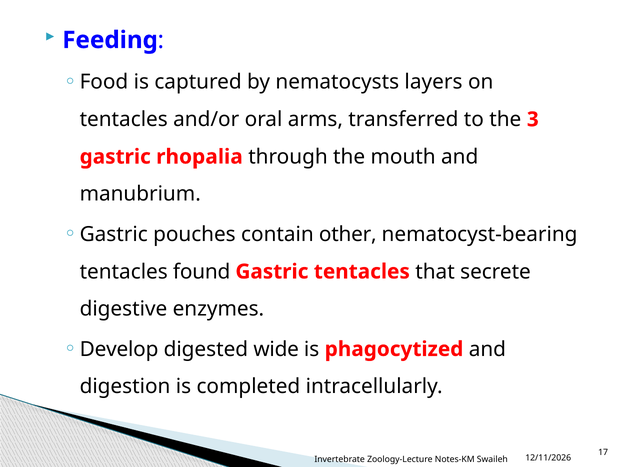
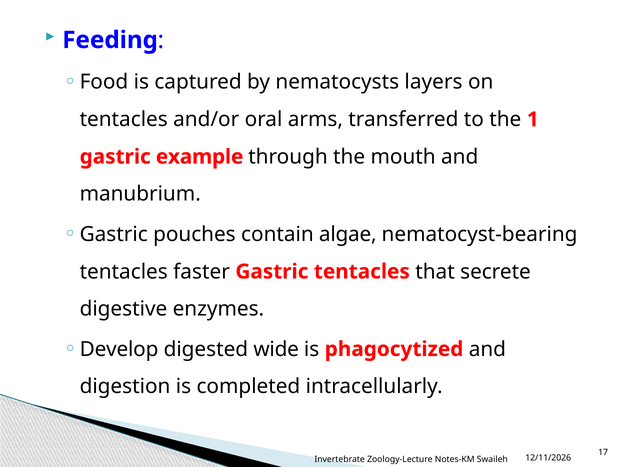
3: 3 -> 1
rhopalia: rhopalia -> example
other: other -> algae
found: found -> faster
